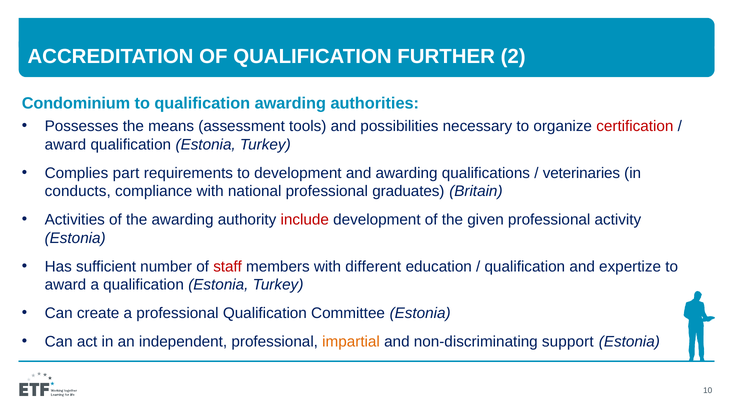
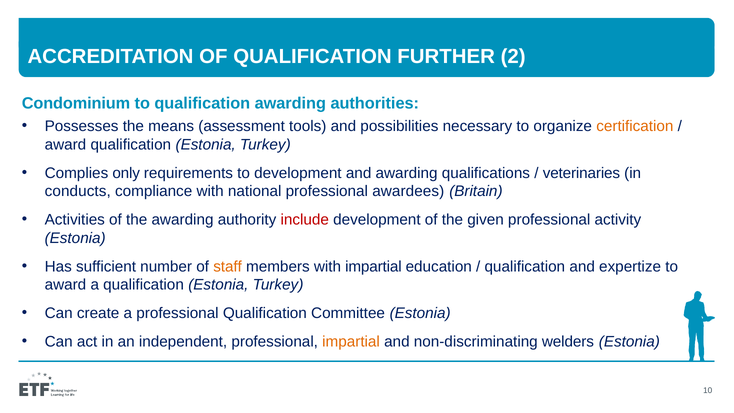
certification colour: red -> orange
part: part -> only
graduates: graduates -> awardees
staff colour: red -> orange
with different: different -> impartial
support: support -> welders
